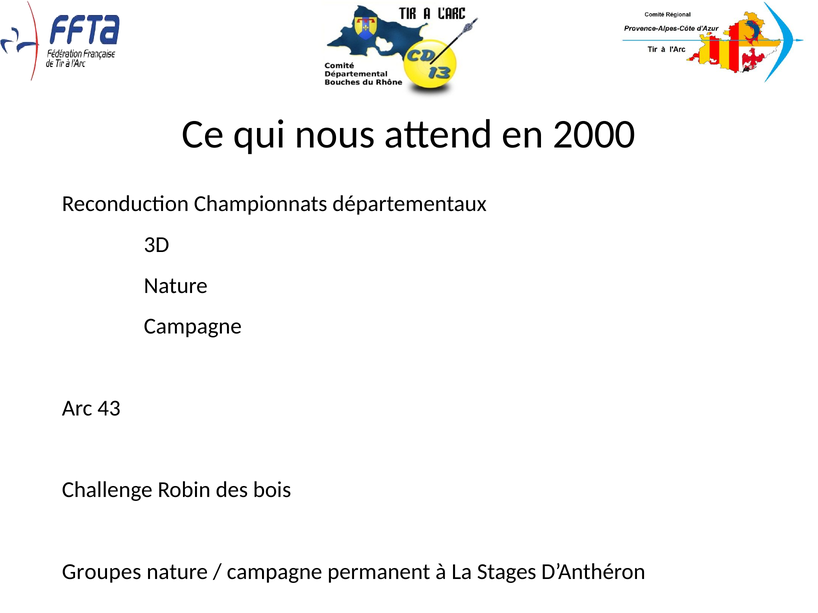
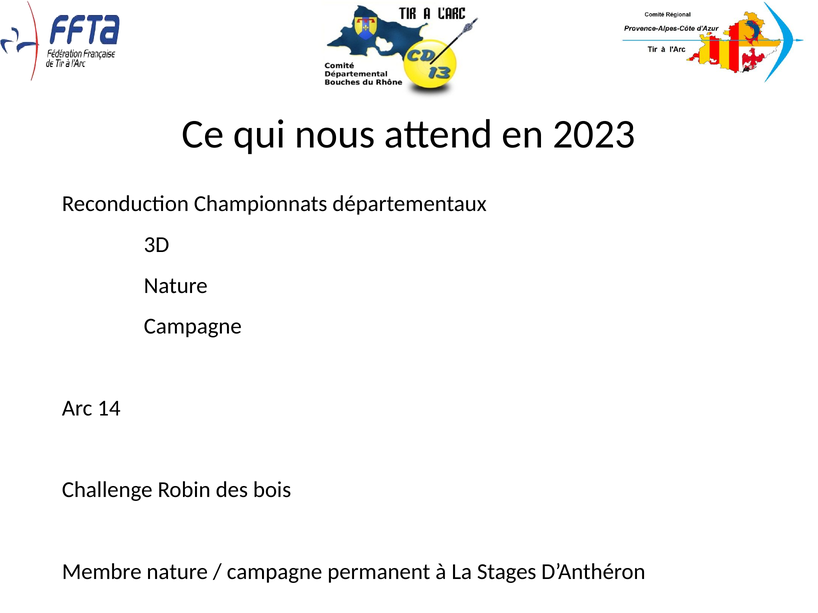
2000: 2000 -> 2023
43: 43 -> 14
Groupes: Groupes -> Membre
